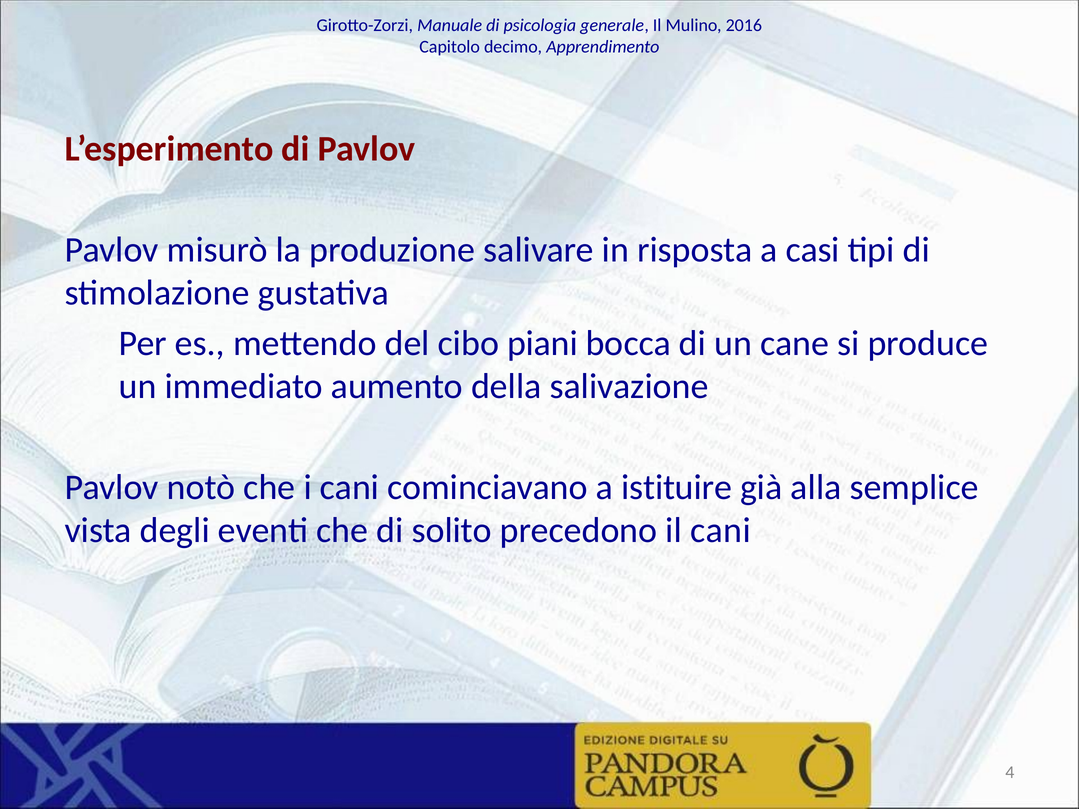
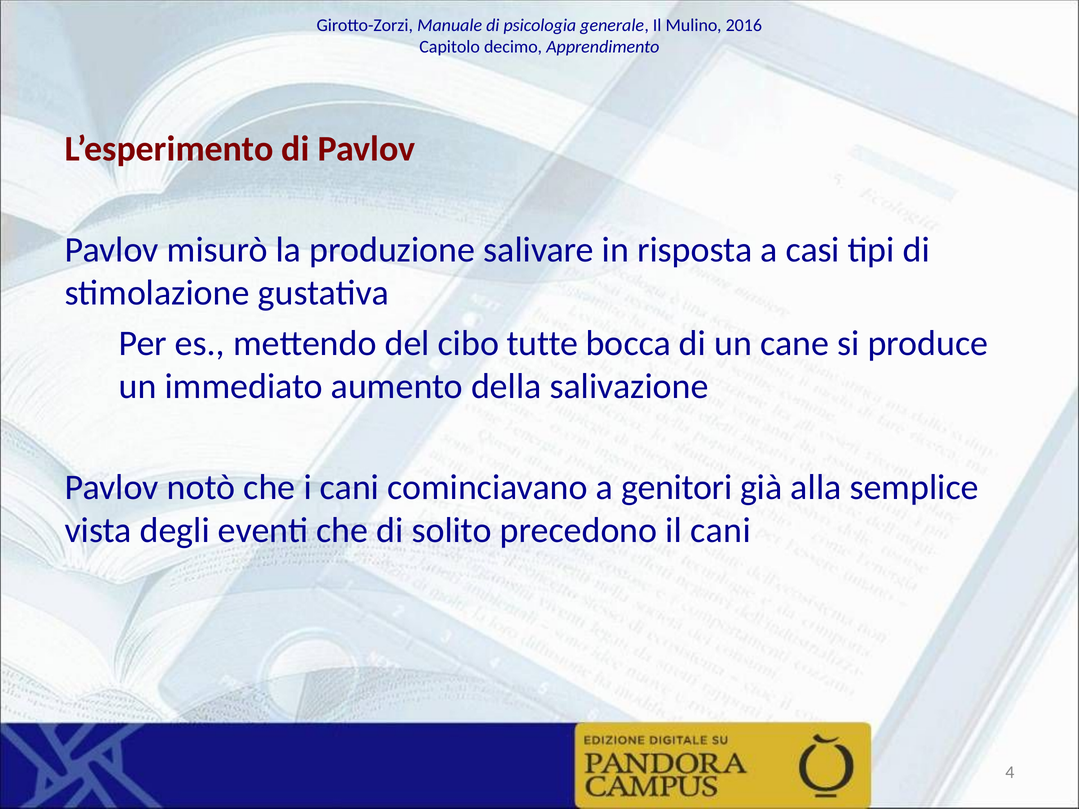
piani: piani -> tutte
istituire: istituire -> genitori
